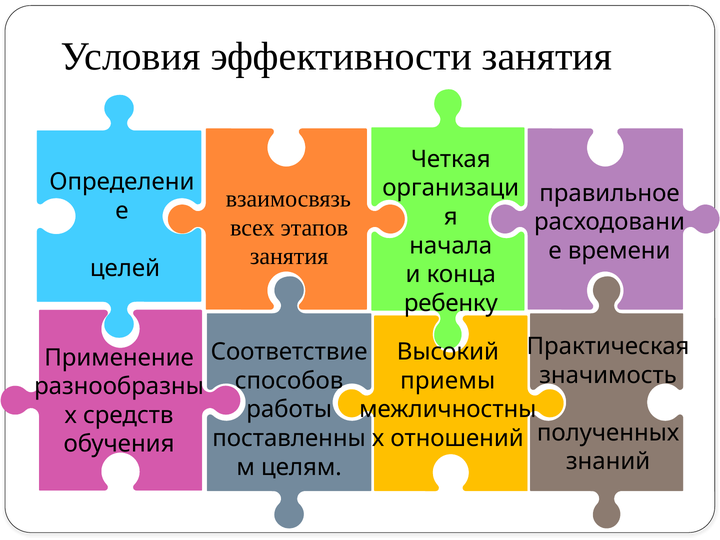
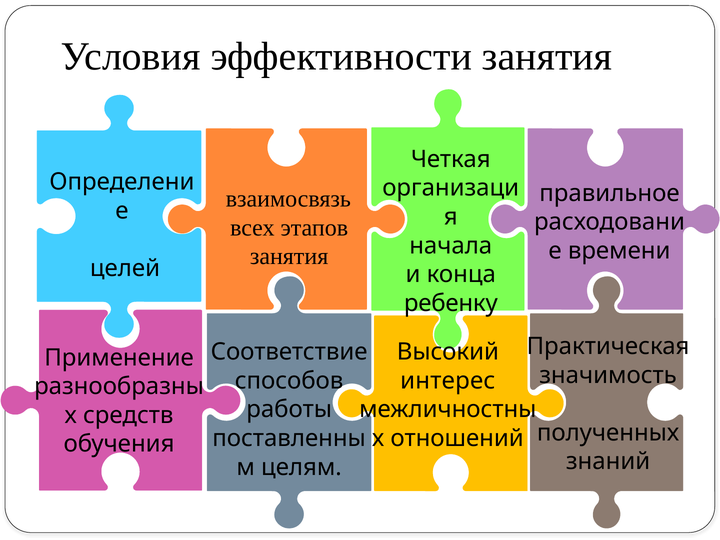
приемы: приемы -> интерес
